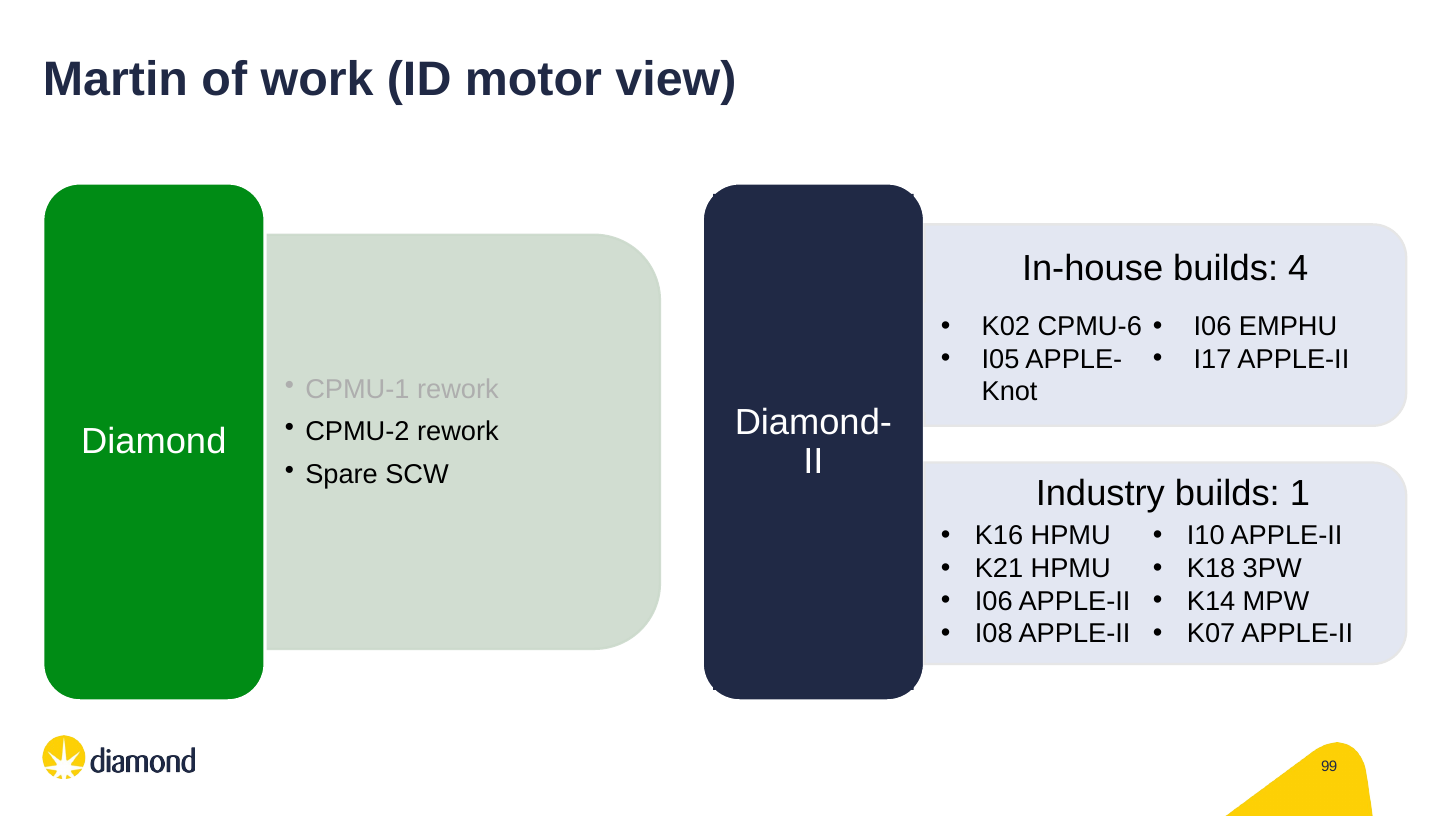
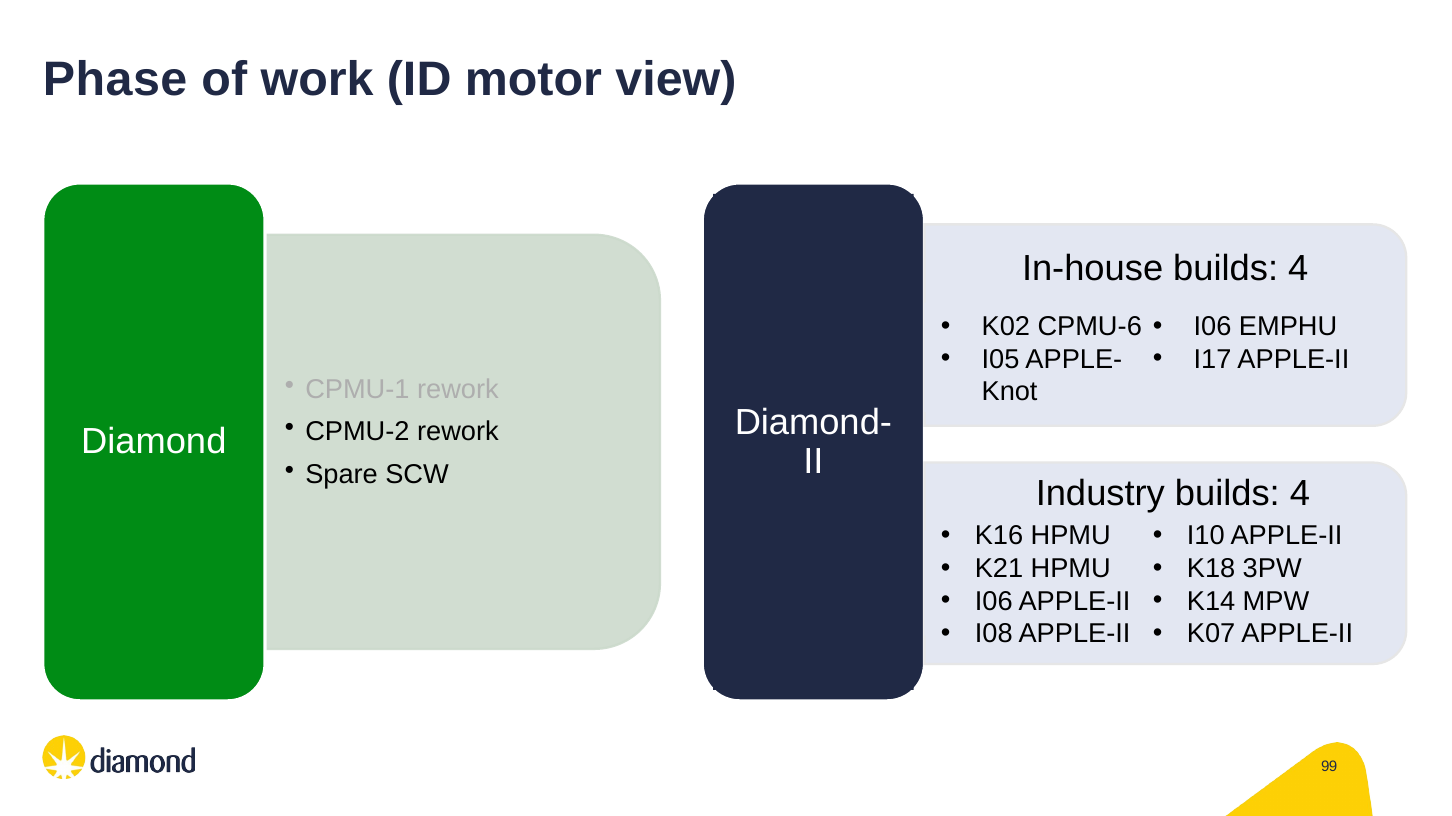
Martin: Martin -> Phase
Industry builds 1: 1 -> 4
